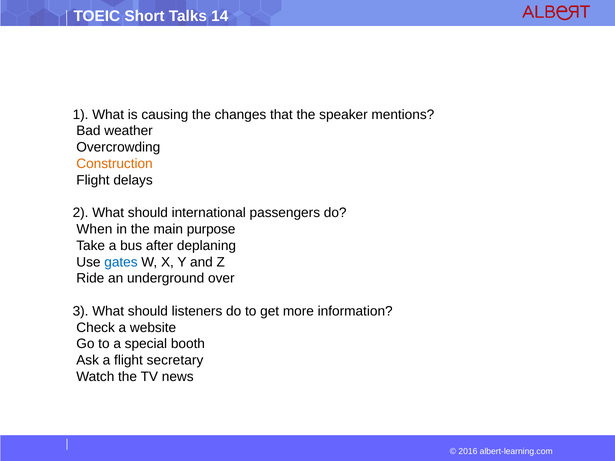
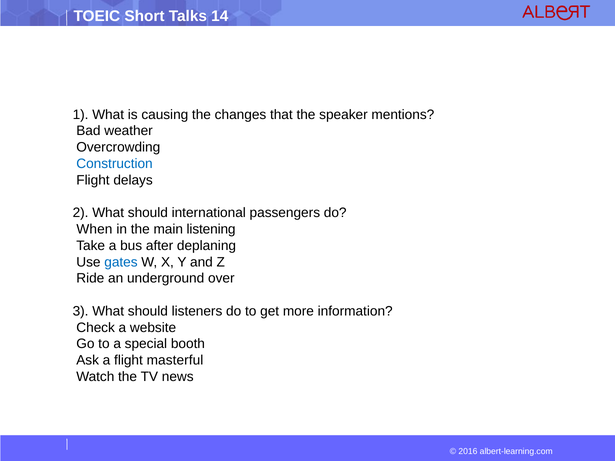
Construction colour: orange -> blue
purpose: purpose -> listening
secretary: secretary -> masterful
